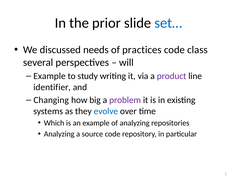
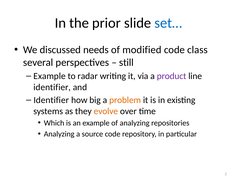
practices: practices -> modified
will: will -> still
study: study -> radar
Changing at (51, 100): Changing -> Identifier
problem colour: purple -> orange
evolve colour: blue -> orange
